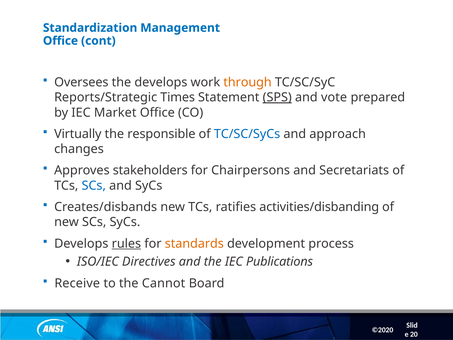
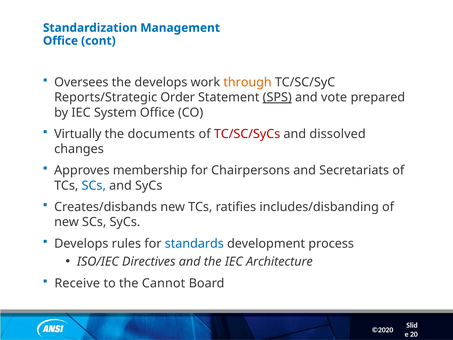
Times: Times -> Order
Market: Market -> System
responsible: responsible -> documents
TC/SC/SyCs colour: blue -> red
approach: approach -> dissolved
stakeholders: stakeholders -> membership
activities/disbanding: activities/disbanding -> includes/disbanding
rules underline: present -> none
standards colour: orange -> blue
Publications: Publications -> Architecture
